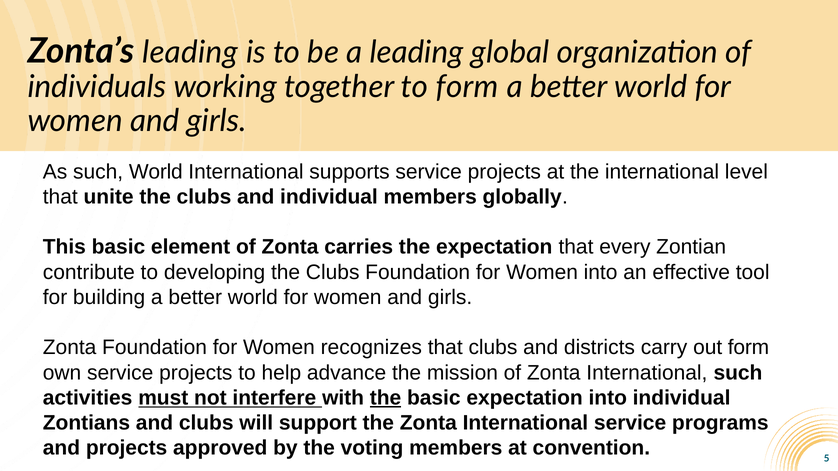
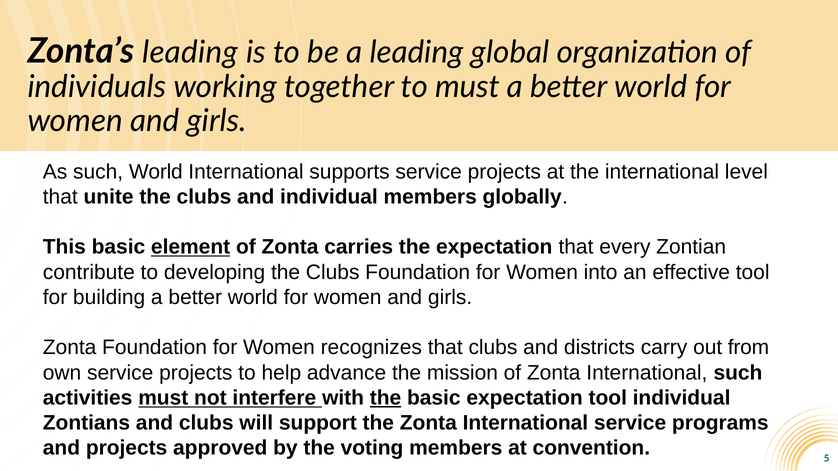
to form: form -> must
element underline: none -> present
out form: form -> from
expectation into: into -> tool
